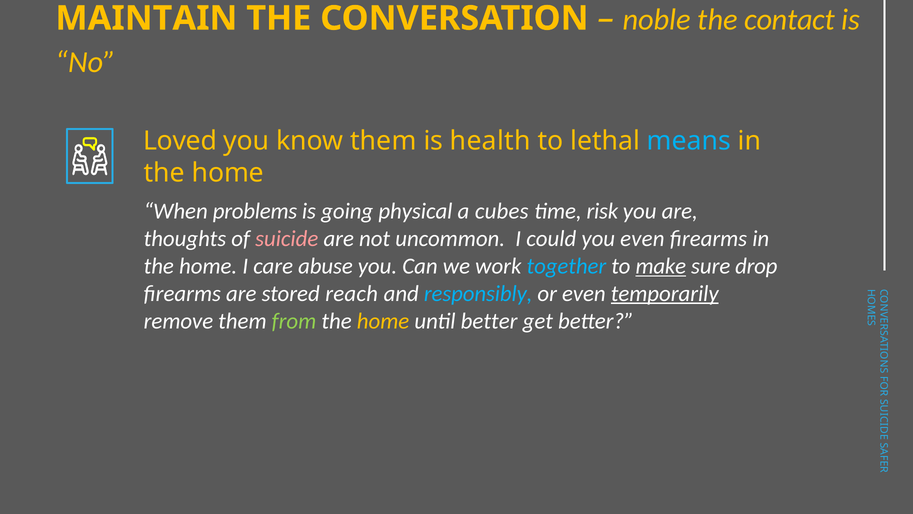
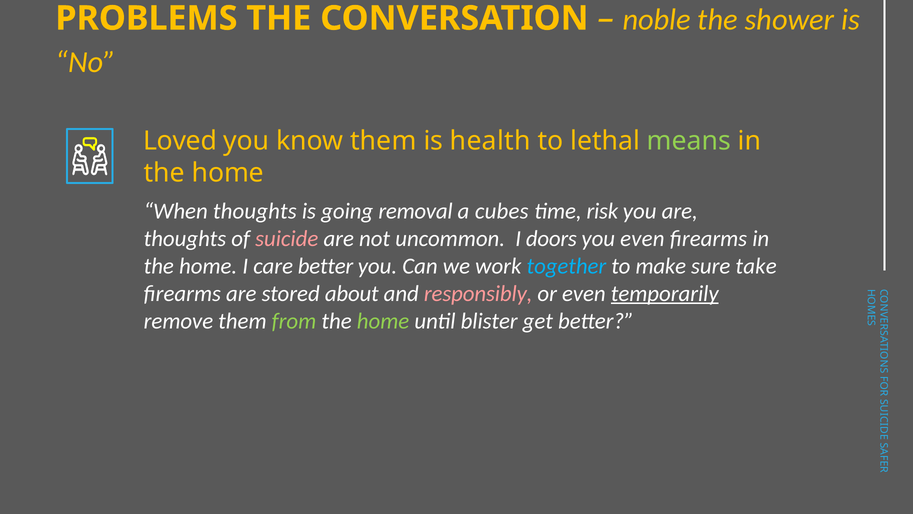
MAINTAIN: MAINTAIN -> PROBLEMS
contact: contact -> shower
means colour: light blue -> light green
When problems: problems -> thoughts
physical: physical -> removal
could: could -> doors
care abuse: abuse -> better
make underline: present -> none
drop: drop -> take
reach: reach -> about
responsibly colour: light blue -> pink
home at (383, 321) colour: yellow -> light green
until better: better -> blister
